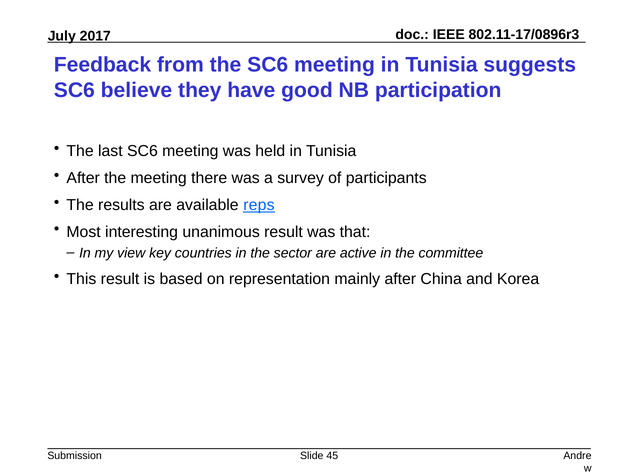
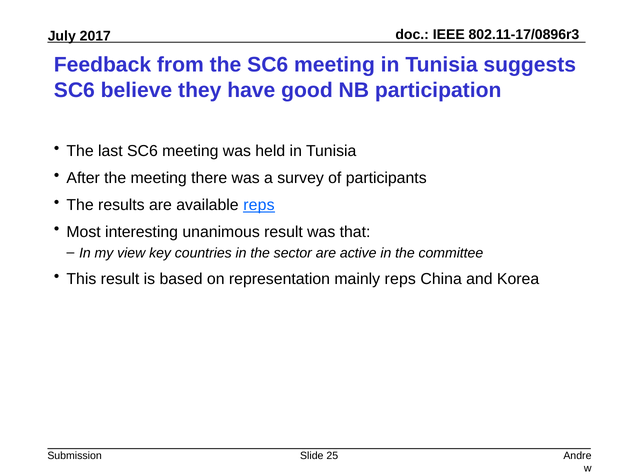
mainly after: after -> reps
45: 45 -> 25
